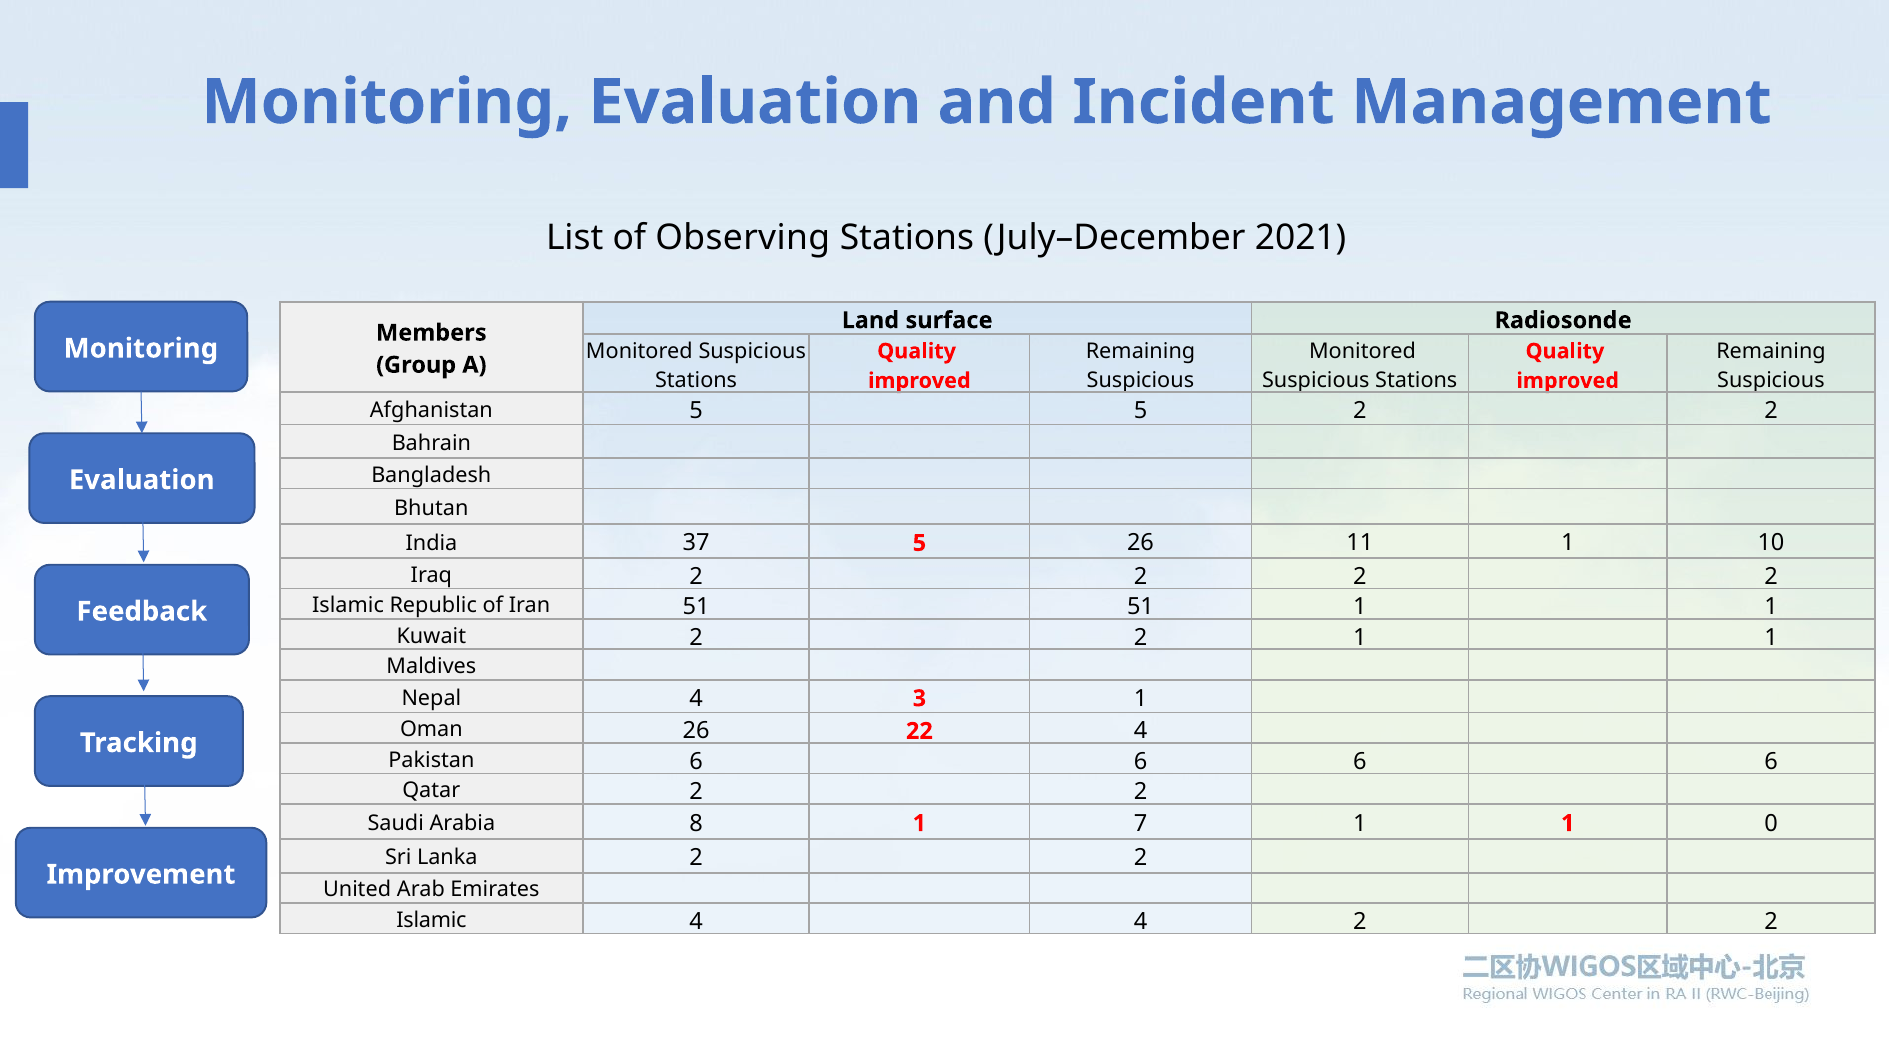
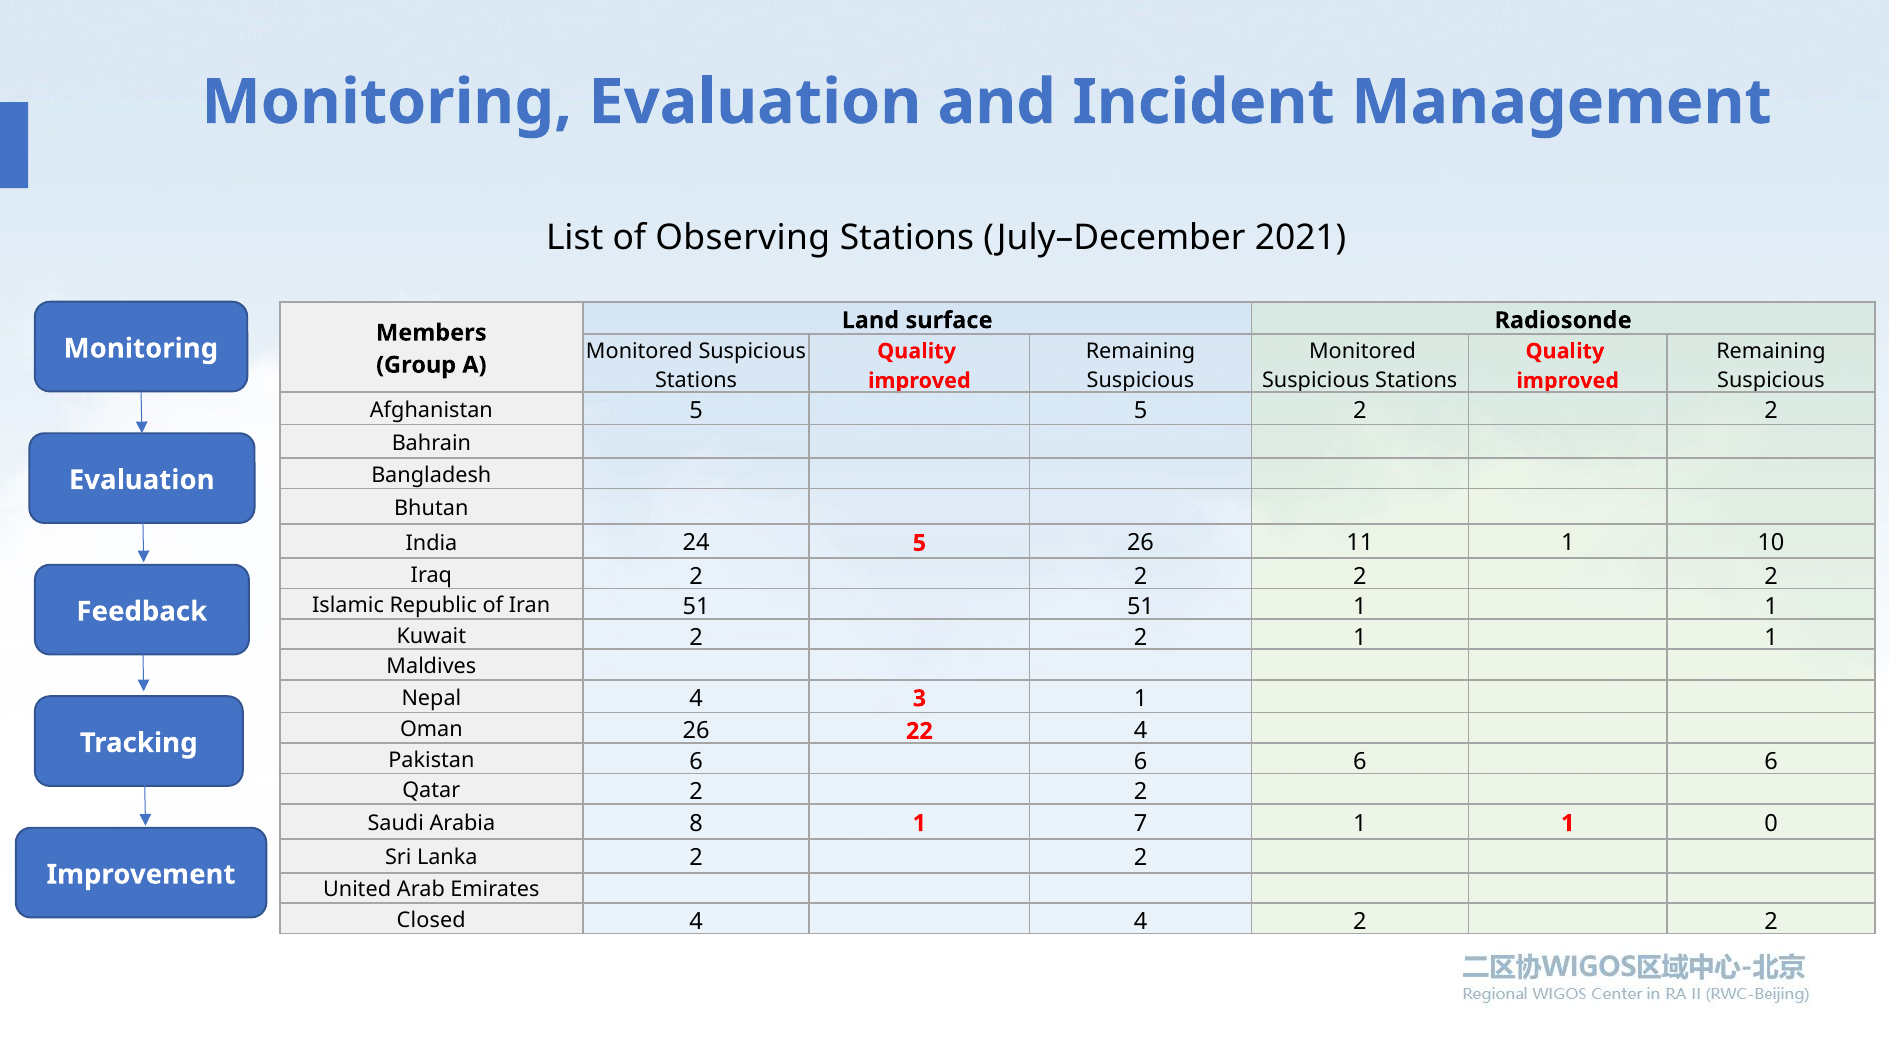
37: 37 -> 24
Islamic at (431, 920): Islamic -> Closed
